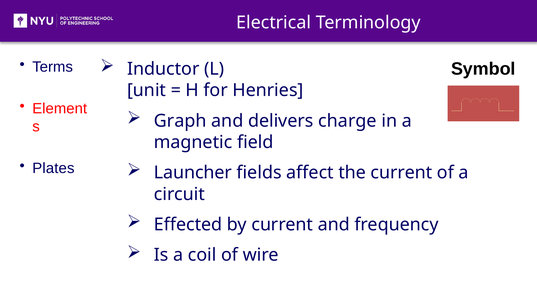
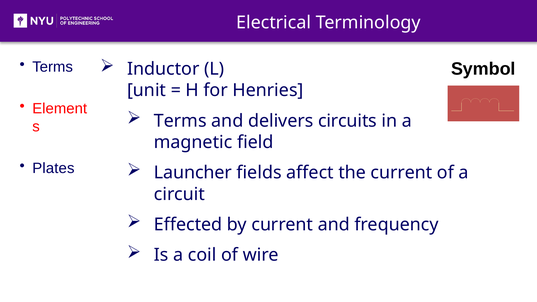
Graph at (180, 121): Graph -> Terms
charge: charge -> circuits
